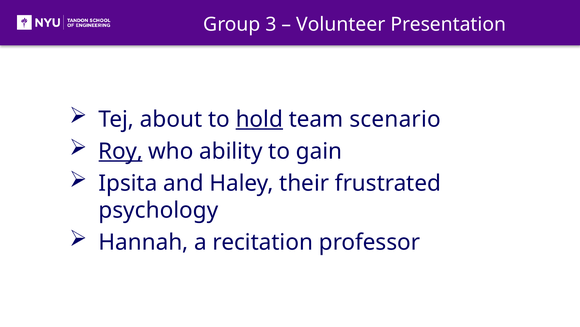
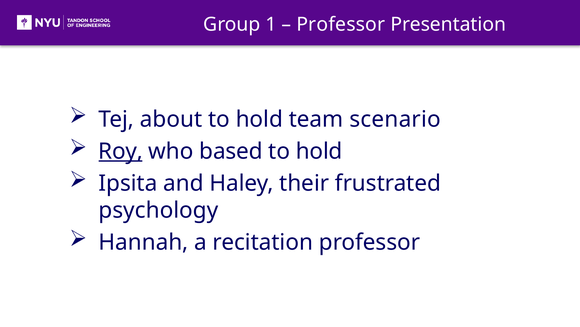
3: 3 -> 1
Volunteer at (341, 24): Volunteer -> Professor
hold at (259, 119) underline: present -> none
ability: ability -> based
gain at (319, 151): gain -> hold
